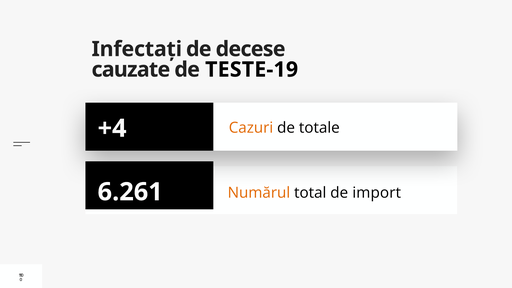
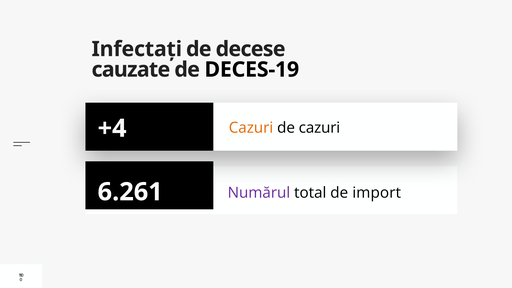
TESTE-19: TESTE-19 -> DECES-19
de totale: totale -> cazuri
Numărul colour: orange -> purple
